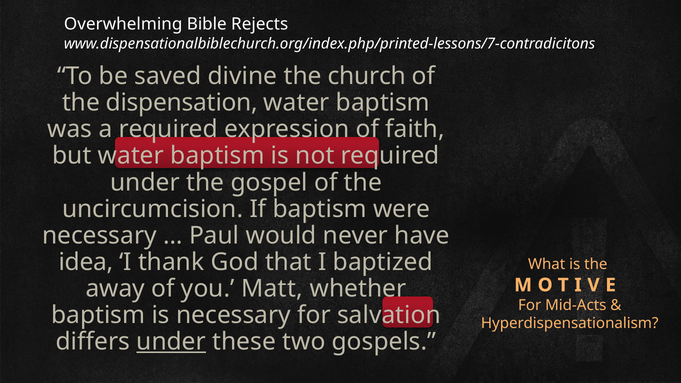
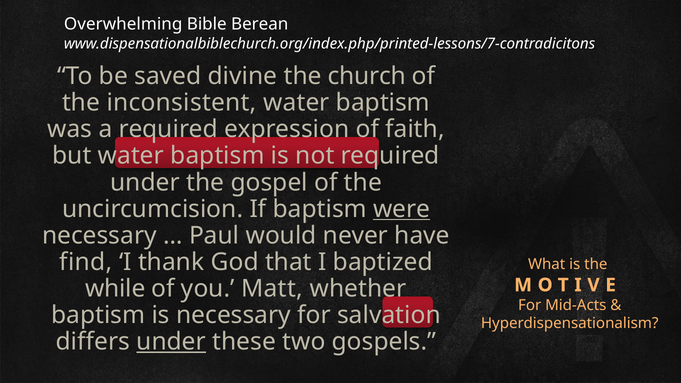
Rejects: Rejects -> Berean
dispensation: dispensation -> inconsistent
were underline: none -> present
idea: idea -> find
away: away -> while
